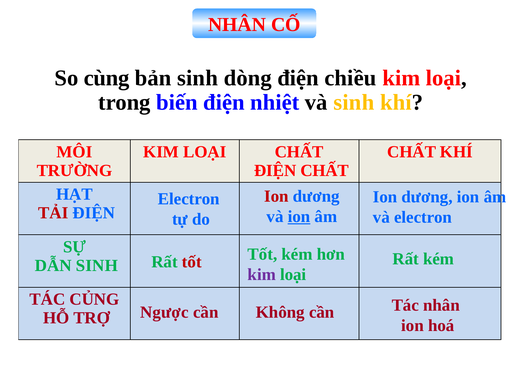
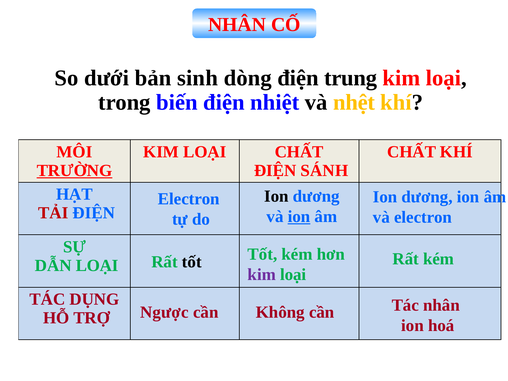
cùng: cùng -> dưới
chiều: chiều -> trung
và sinh: sinh -> nhệt
TRƯỜNG underline: none -> present
ĐIỆN CHẤT: CHẤT -> SÁNH
Ion at (276, 196) colour: red -> black
tốt at (192, 262) colour: red -> black
DẪN SINH: SINH -> LOẠI
CỦNG: CỦNG -> DỤNG
